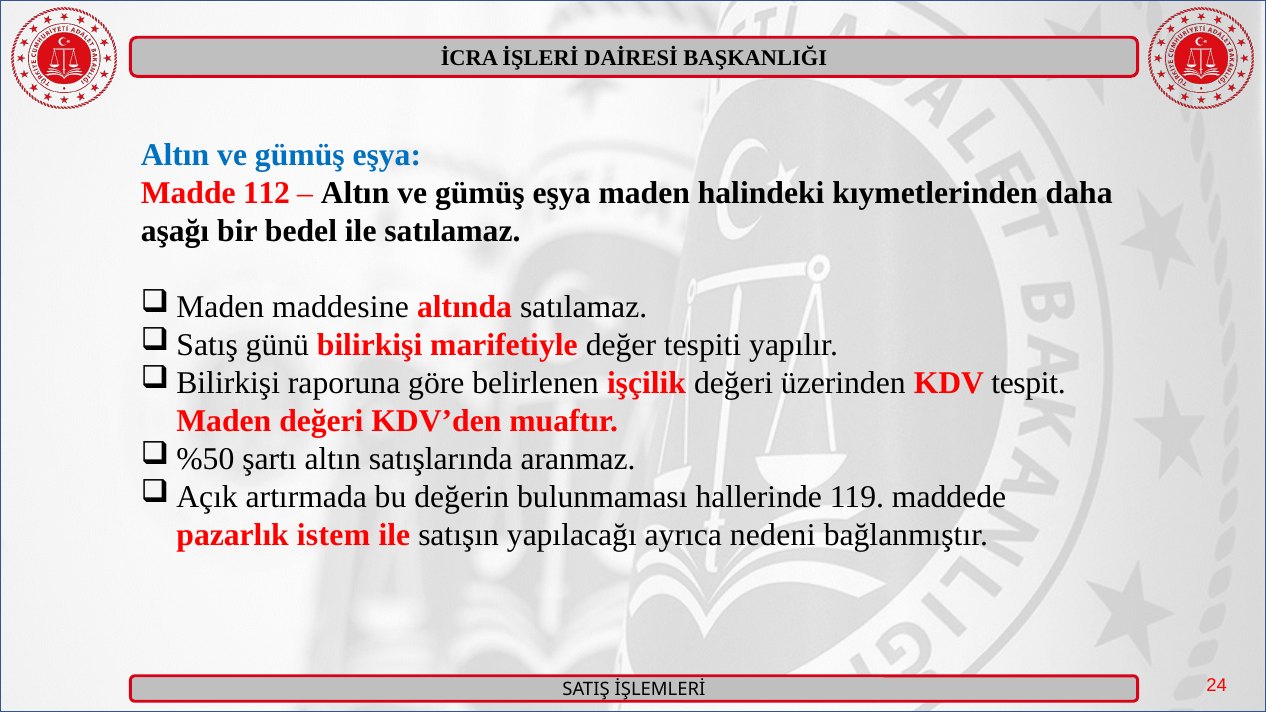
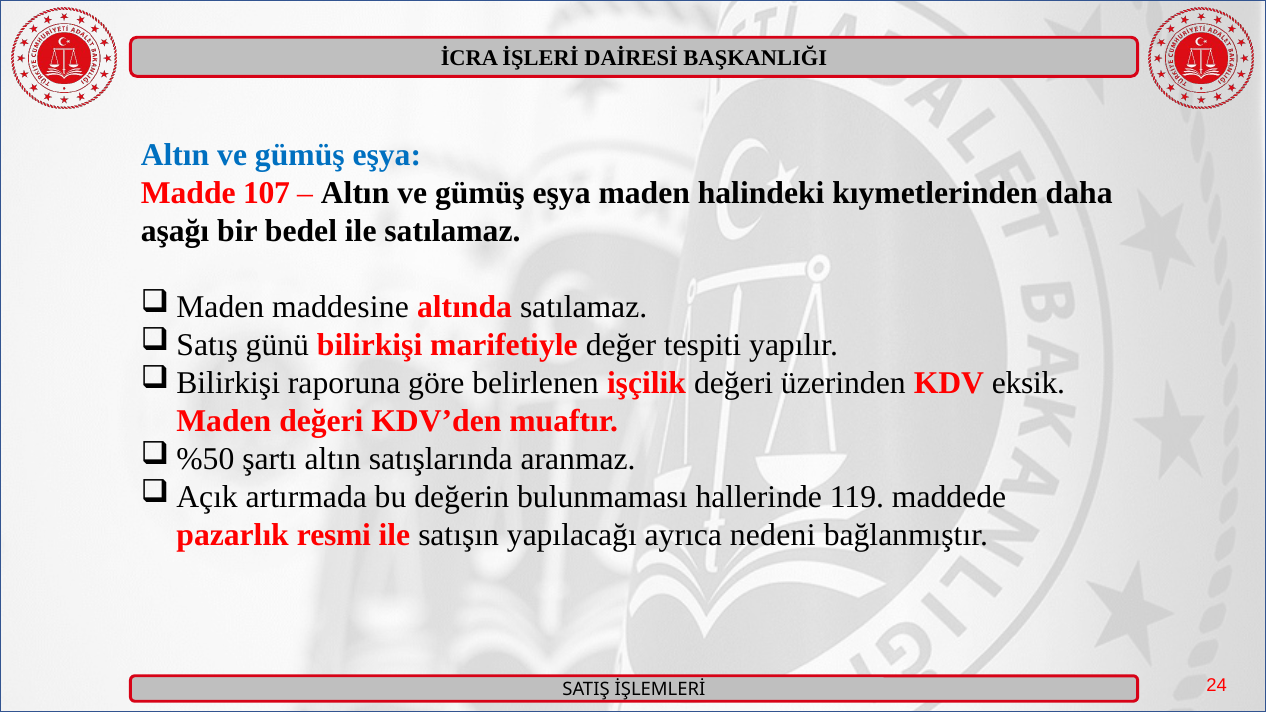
112: 112 -> 107
tespit: tespit -> eksik
istem: istem -> resmi
